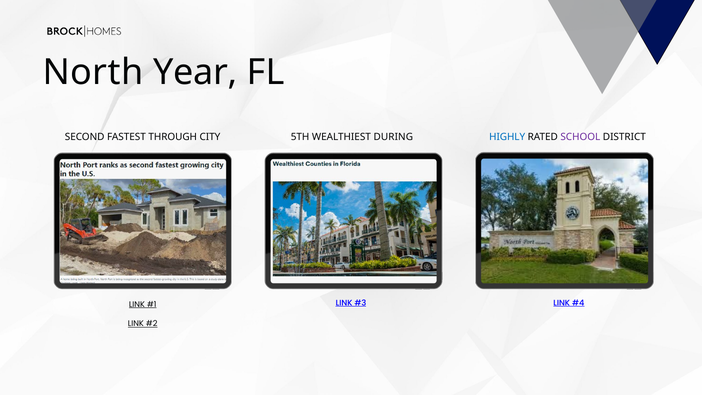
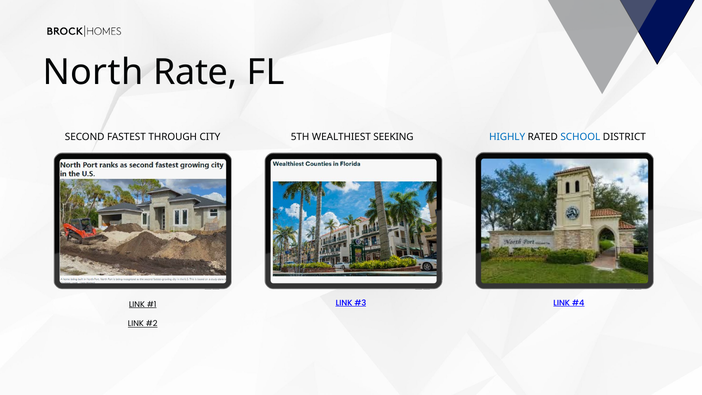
Year: Year -> Rate
DURING: DURING -> SEEKING
SCHOOL colour: purple -> blue
